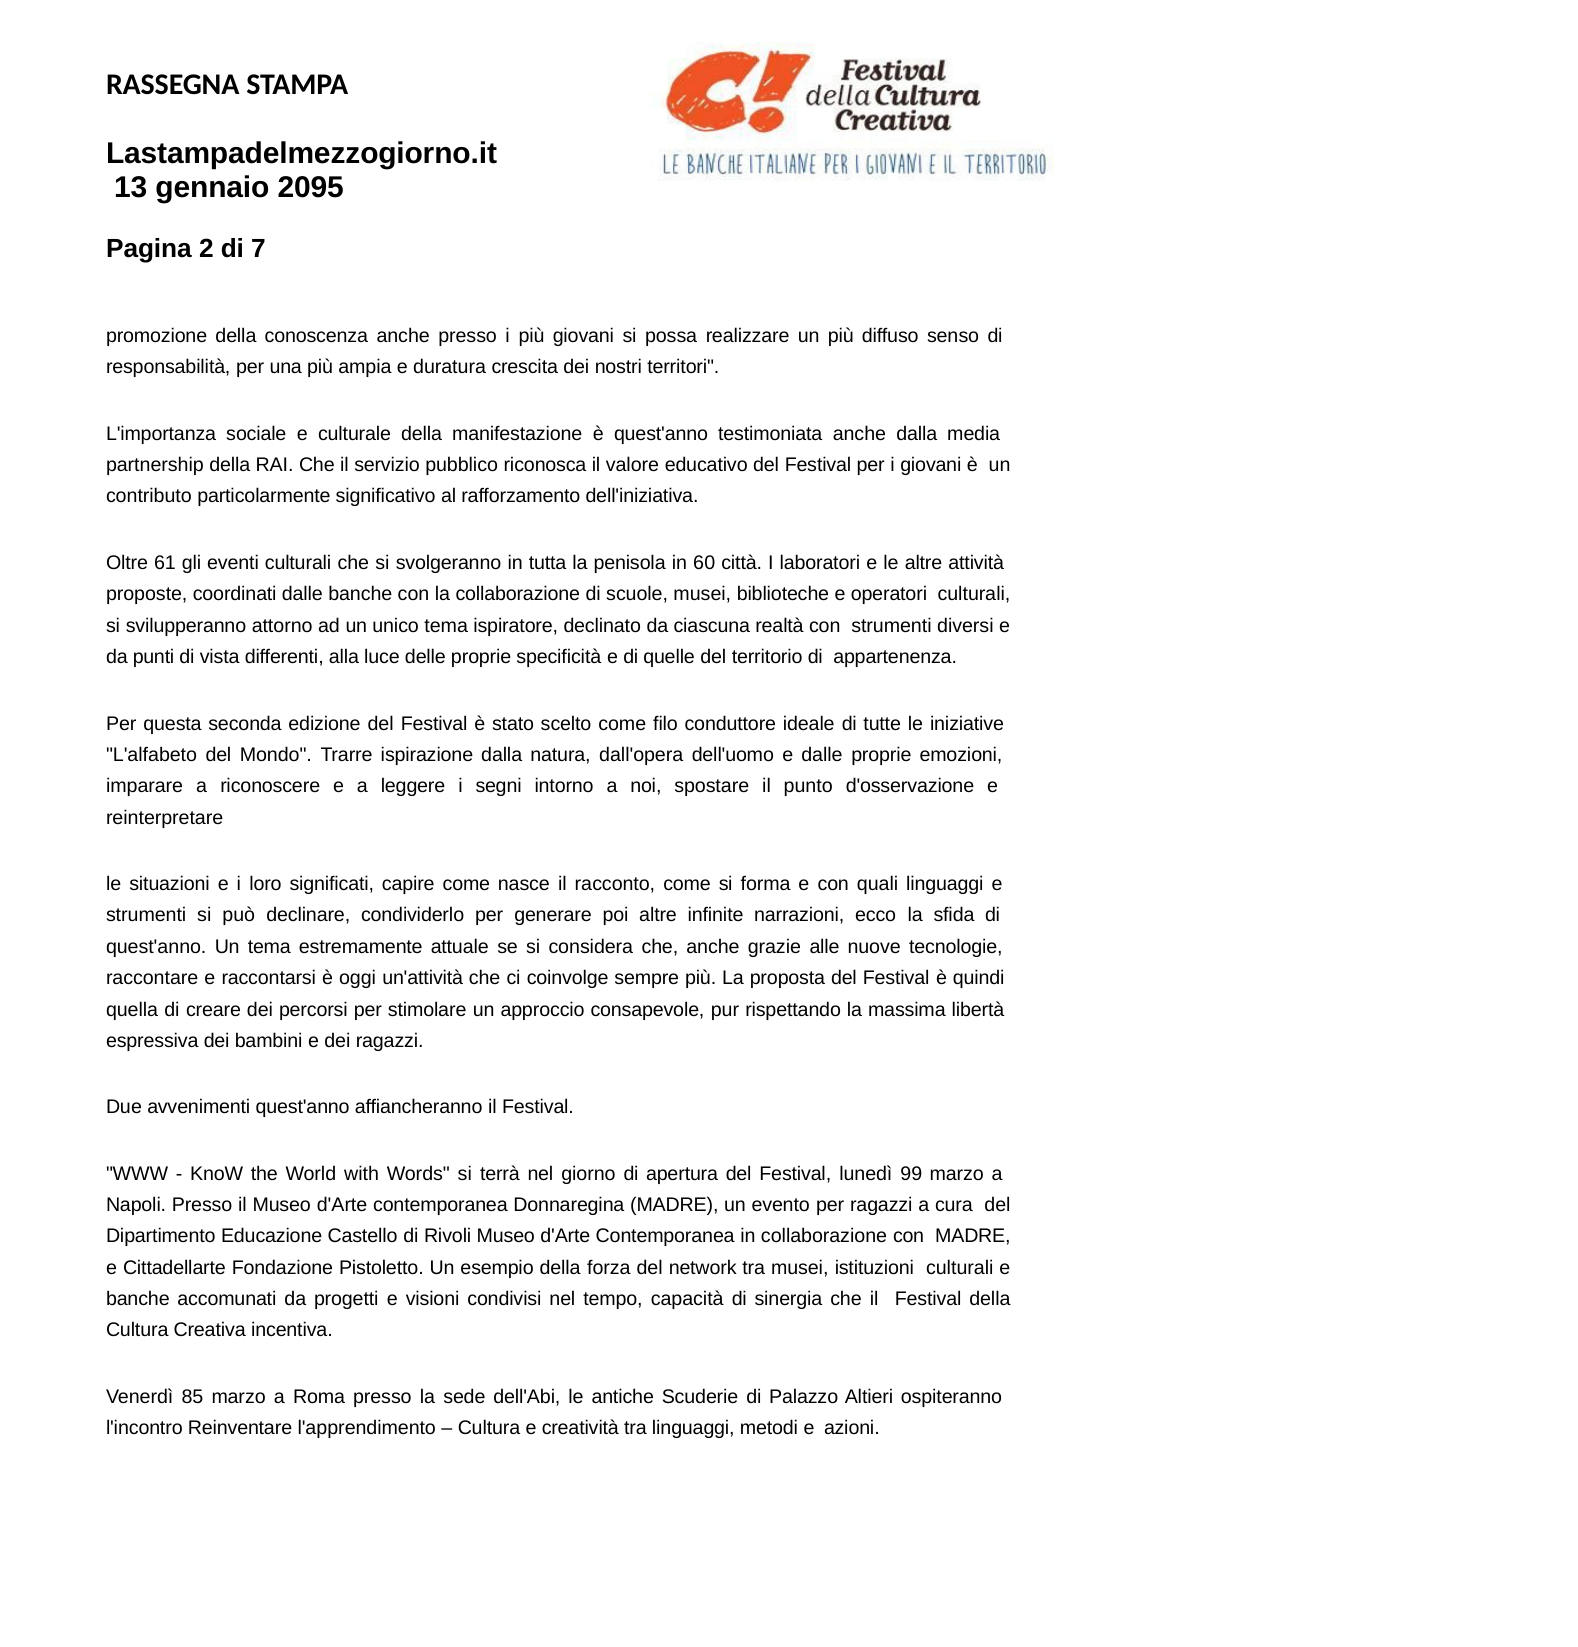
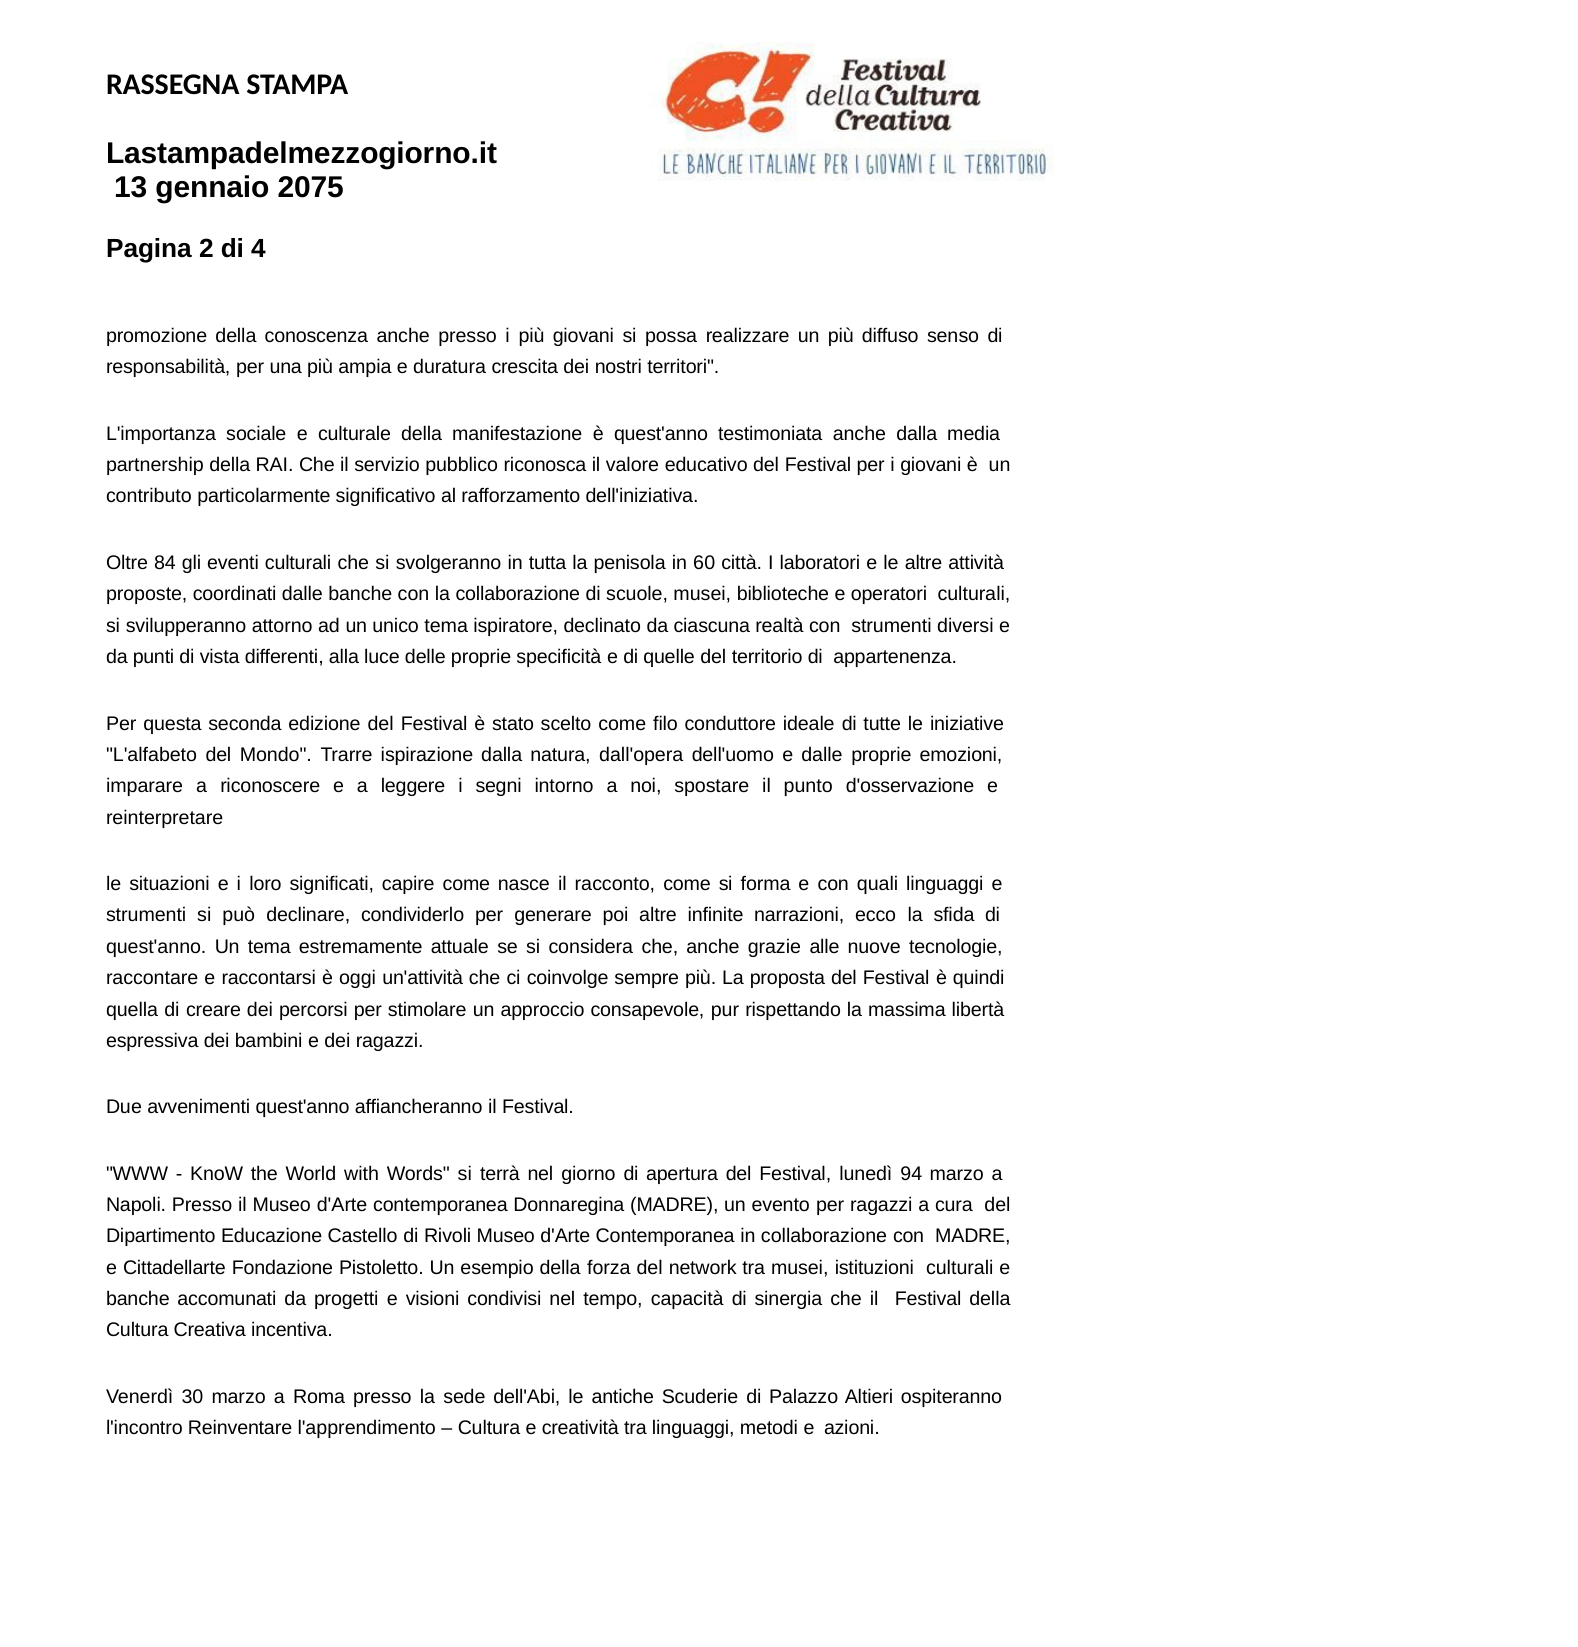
2095: 2095 -> 2075
7: 7 -> 4
61: 61 -> 84
99: 99 -> 94
85: 85 -> 30
